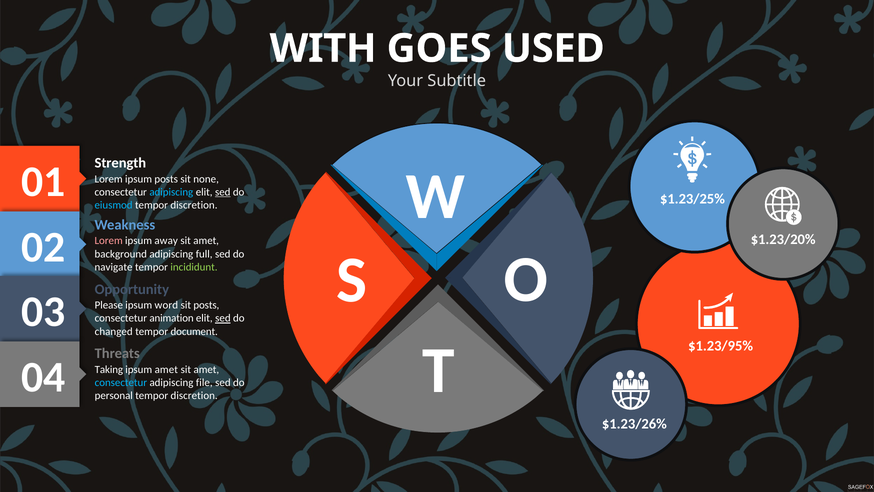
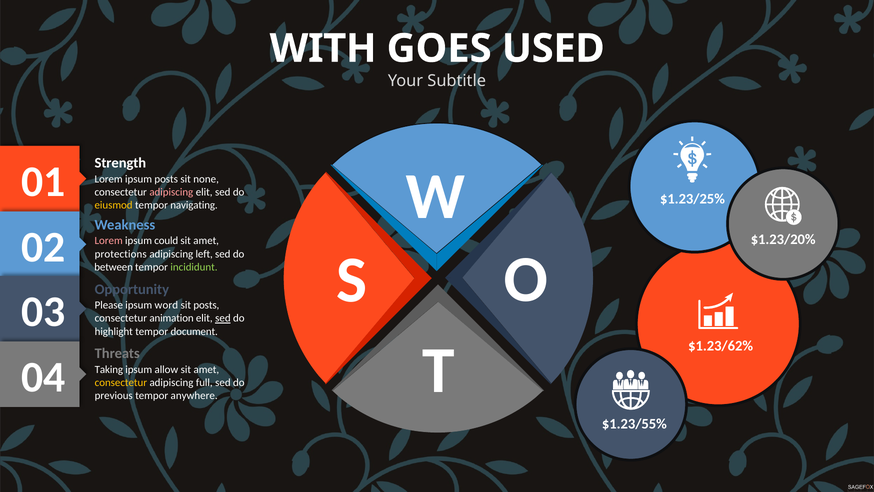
adipiscing at (171, 192) colour: light blue -> pink
sed at (223, 192) underline: present -> none
eiusmod colour: light blue -> yellow
discretion at (194, 205): discretion -> navigating
away: away -> could
background: background -> protections
full: full -> left
navigate: navigate -> between
changed: changed -> highlight
$1.23/95%: $1.23/95% -> $1.23/62%
ipsum amet: amet -> allow
consectetur at (121, 382) colour: light blue -> yellow
file: file -> full
personal: personal -> previous
discretion at (194, 396): discretion -> anywhere
$1.23/26%: $1.23/26% -> $1.23/55%
